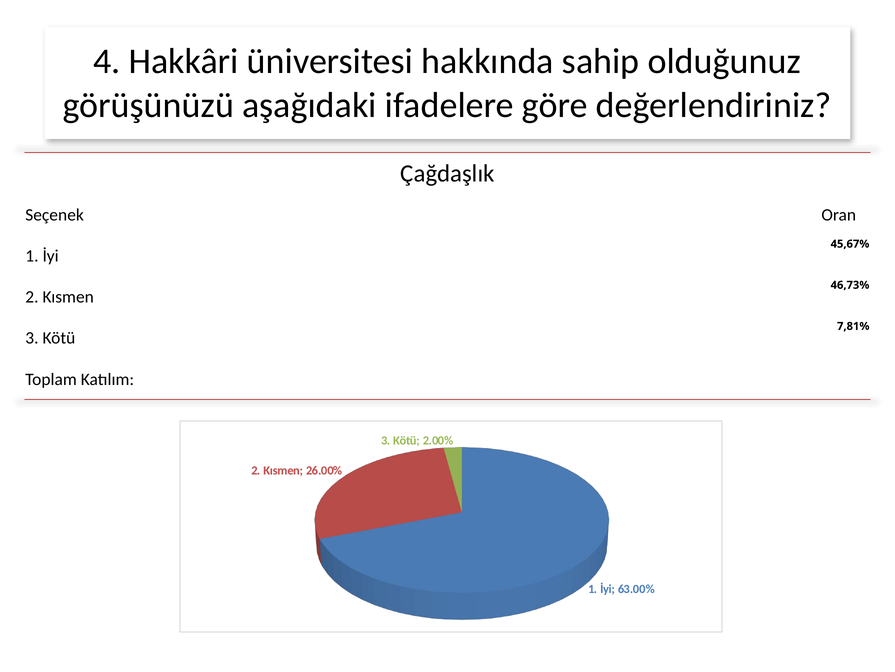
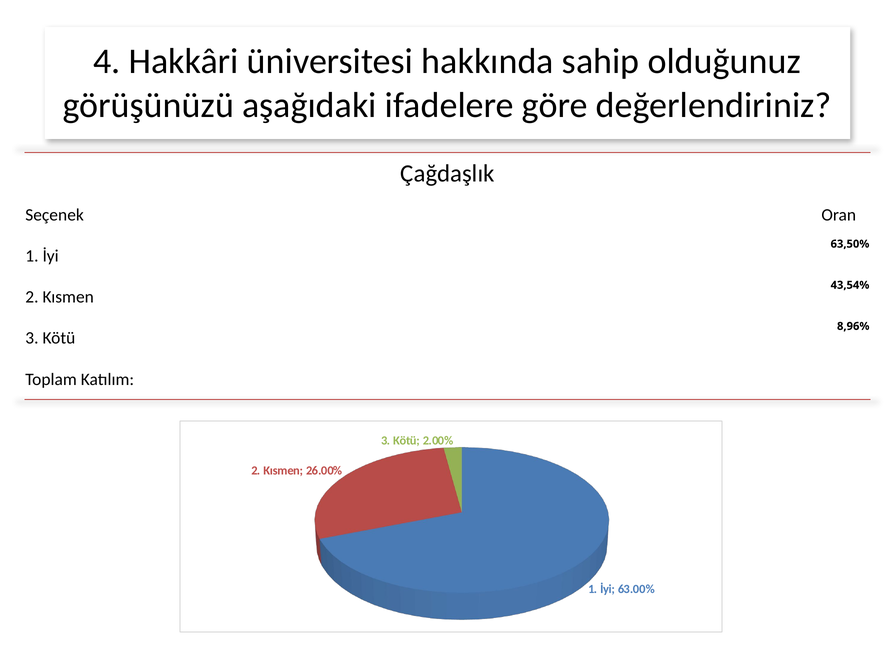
45,67%: 45,67% -> 63,50%
46,73%: 46,73% -> 43,54%
7,81%: 7,81% -> 8,96%
